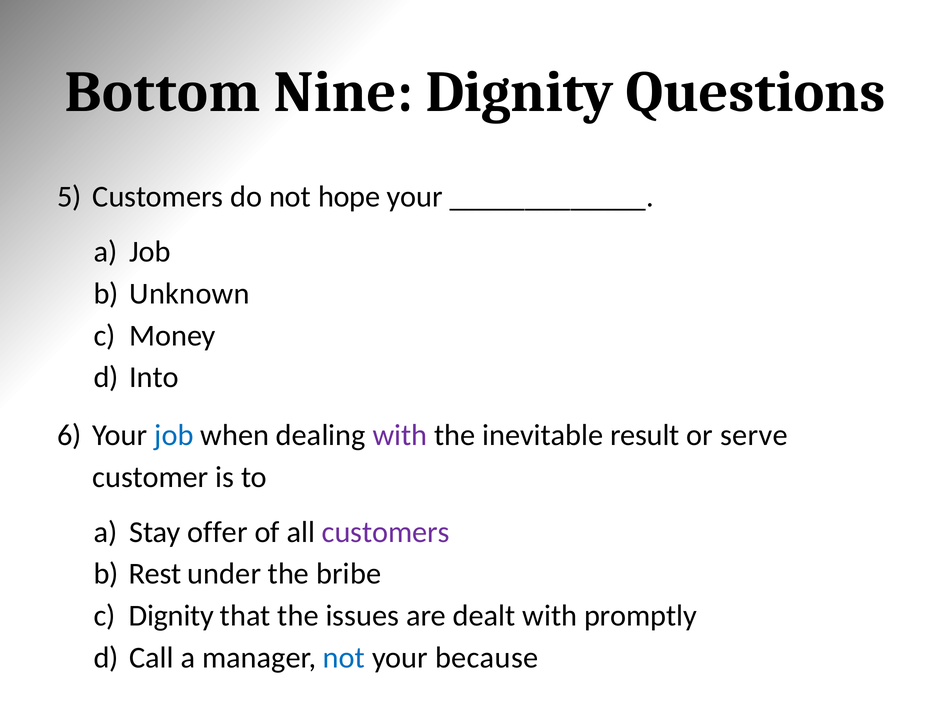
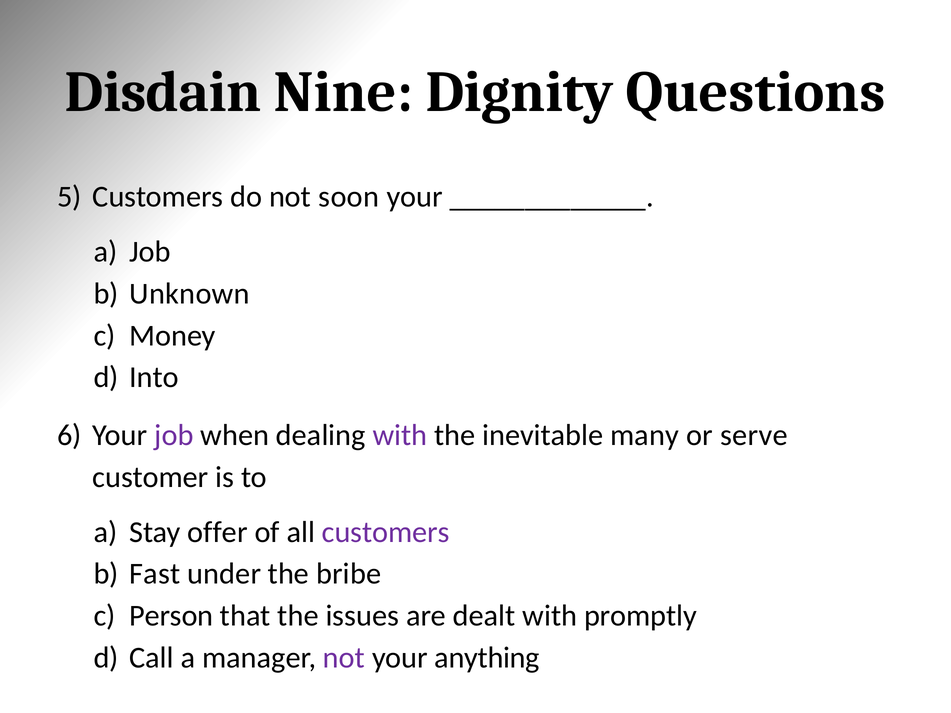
Bottom: Bottom -> Disdain
hope: hope -> soon
job at (174, 435) colour: blue -> purple
result: result -> many
Rest: Rest -> Fast
Dignity at (171, 616): Dignity -> Person
not at (344, 658) colour: blue -> purple
because: because -> anything
